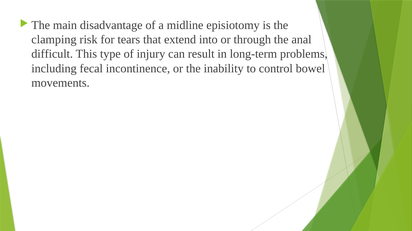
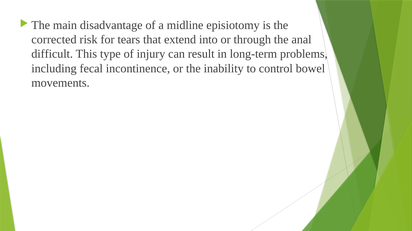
clamping: clamping -> corrected
